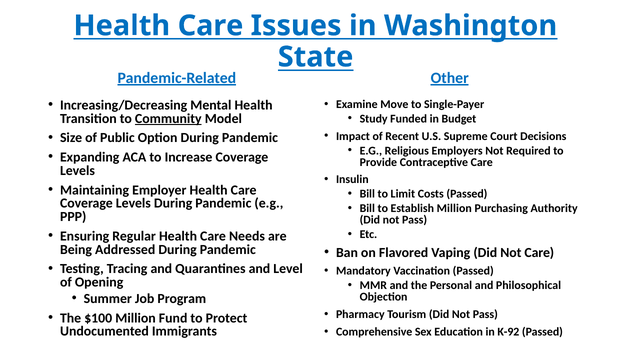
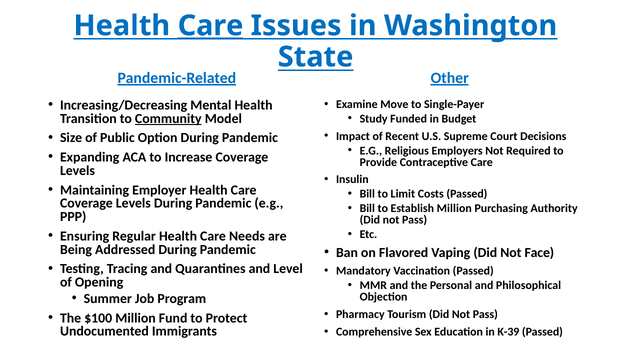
Care at (210, 26) underline: none -> present
Not Care: Care -> Face
K-92: K-92 -> K-39
